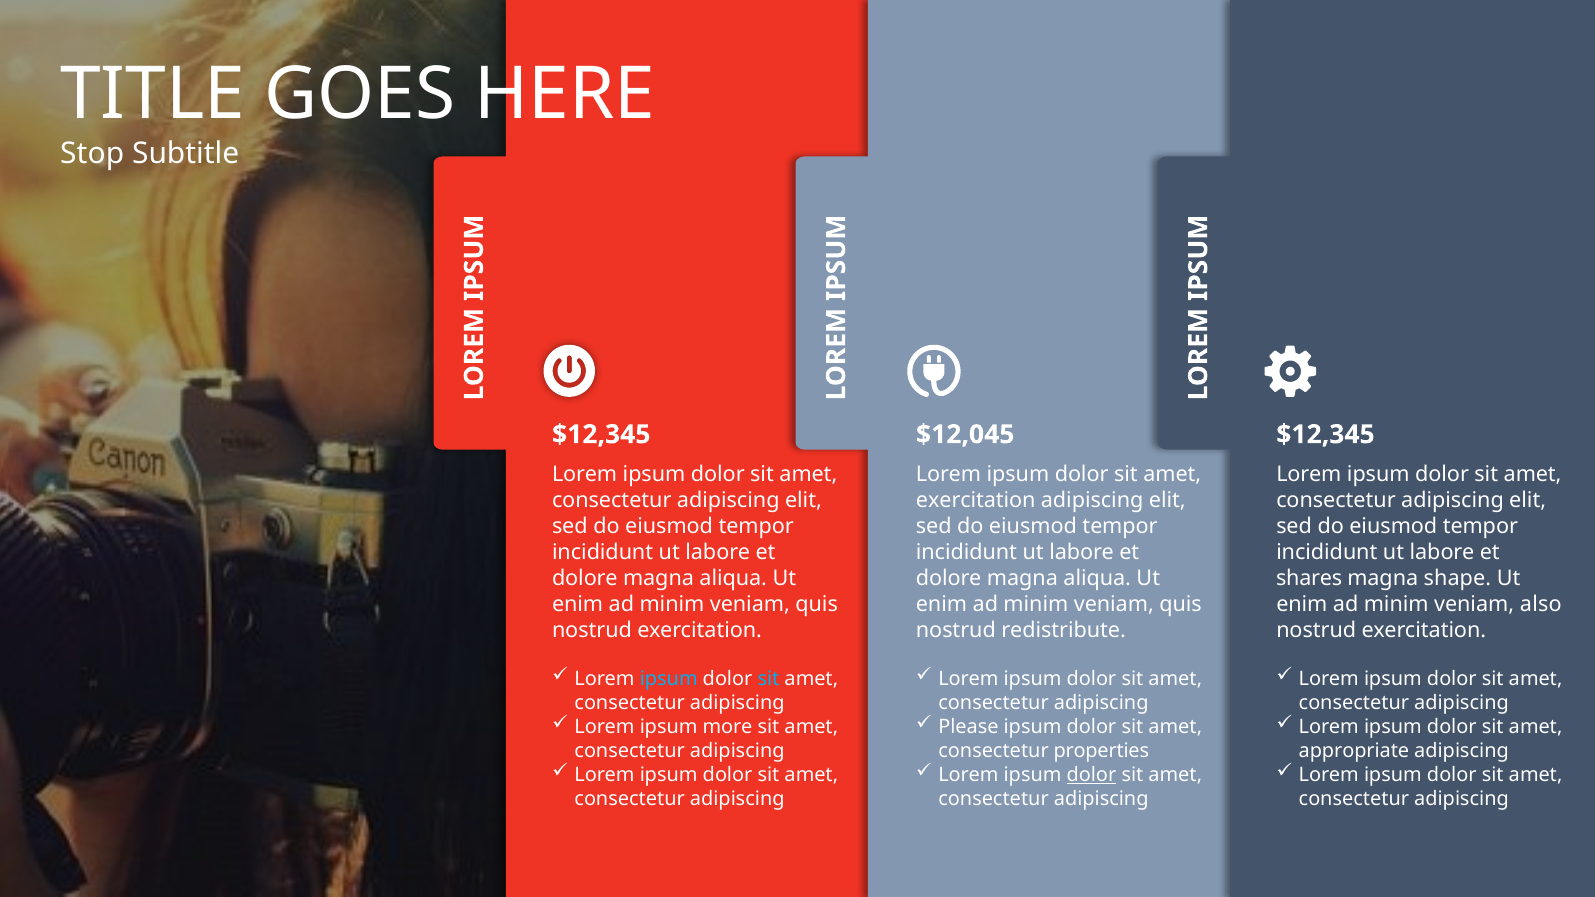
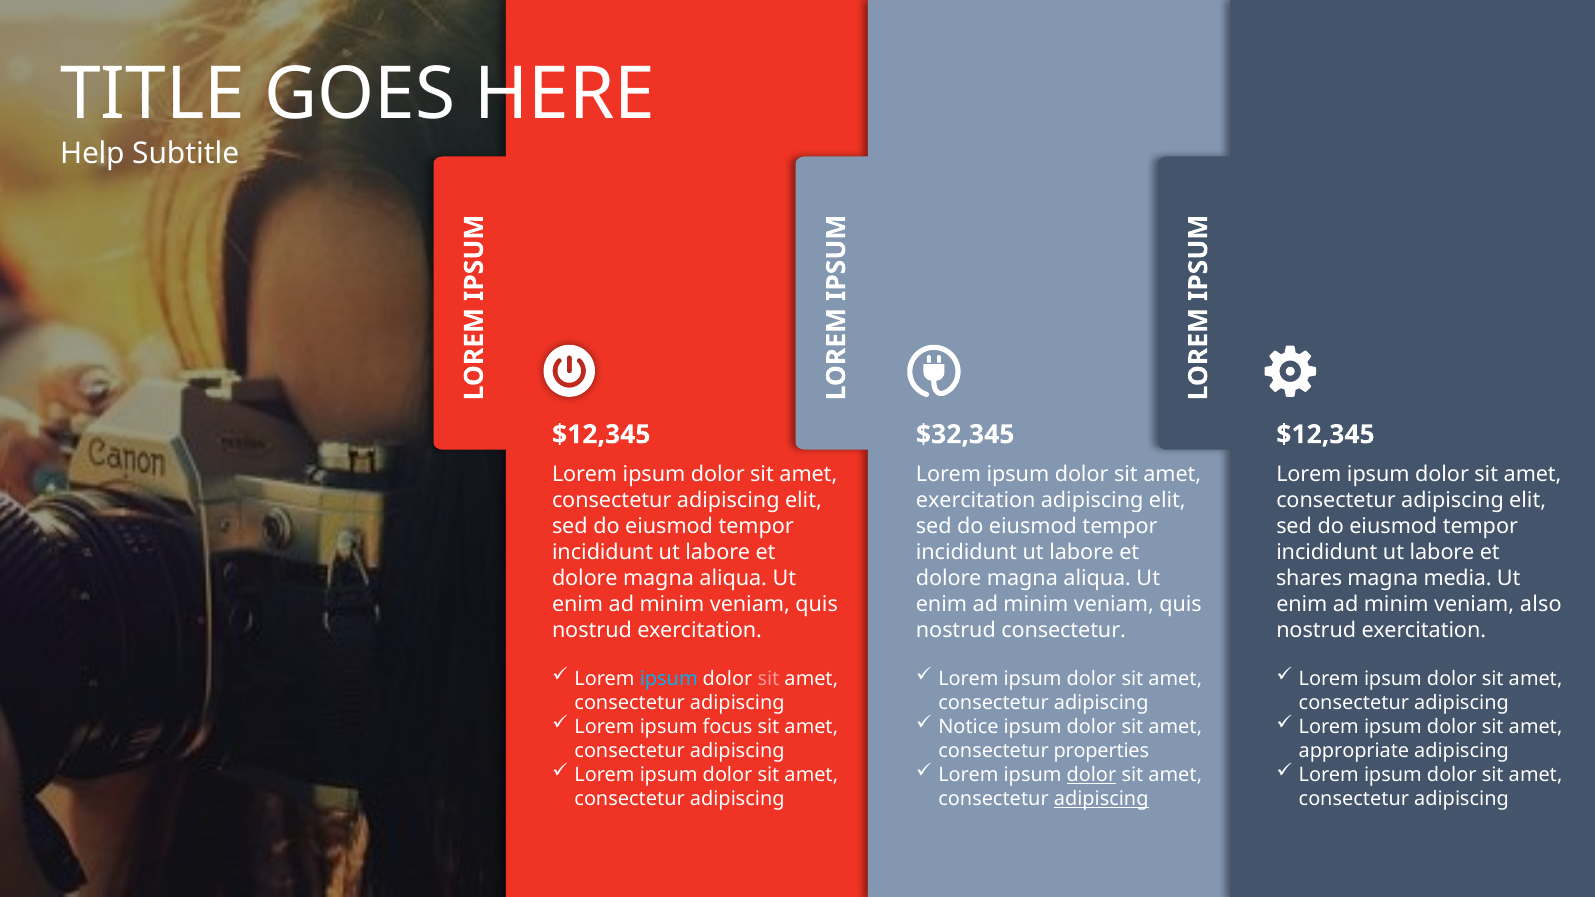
Stop: Stop -> Help
$12,045: $12,045 -> $32,345
shape: shape -> media
nostrud redistribute: redistribute -> consectetur
sit at (768, 679) colour: light blue -> pink
more: more -> focus
Please: Please -> Notice
adipiscing at (1101, 799) underline: none -> present
